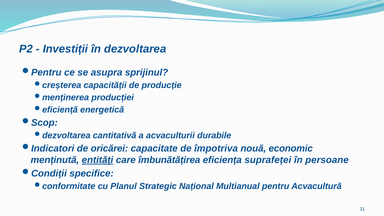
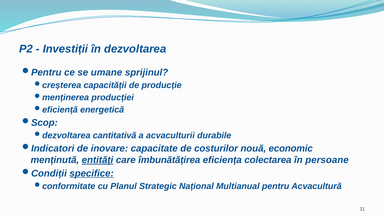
asupra: asupra -> umane
oricărei: oricărei -> inovare
împotriva: împotriva -> costurilor
suprafeței: suprafeței -> colectarea
specifice underline: none -> present
